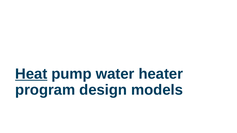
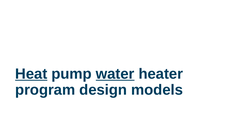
water underline: none -> present
